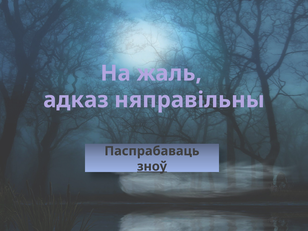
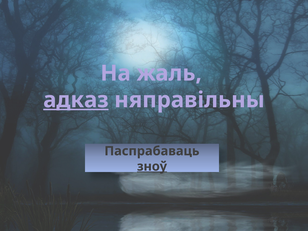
адказ underline: none -> present
